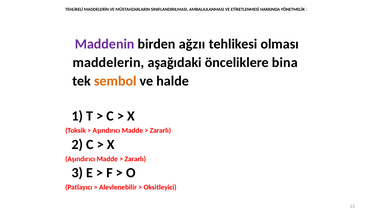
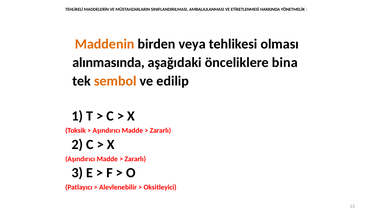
Maddenin colour: purple -> orange
ağzıı: ağzıı -> veya
maddelerin: maddelerin -> alınmasında
halde: halde -> edilip
